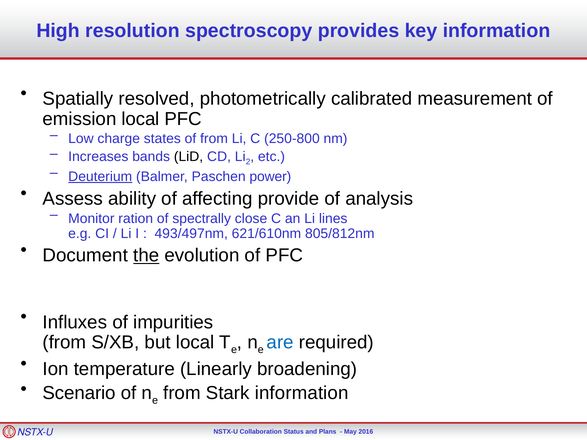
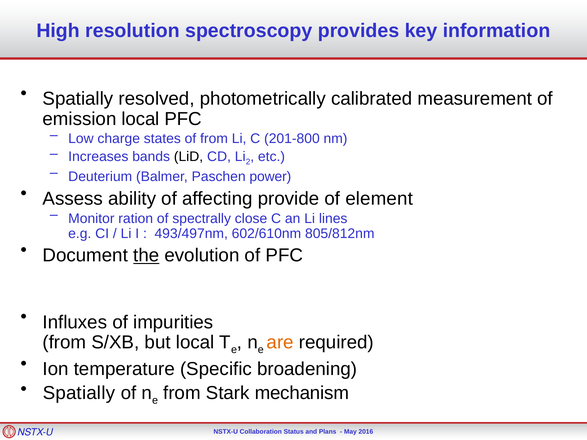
250-800: 250-800 -> 201-800
Deuterium underline: present -> none
analysis: analysis -> element
621/610nm: 621/610nm -> 602/610nm
are colour: blue -> orange
Linearly: Linearly -> Specific
Scenario at (79, 393): Scenario -> Spatially
Stark information: information -> mechanism
